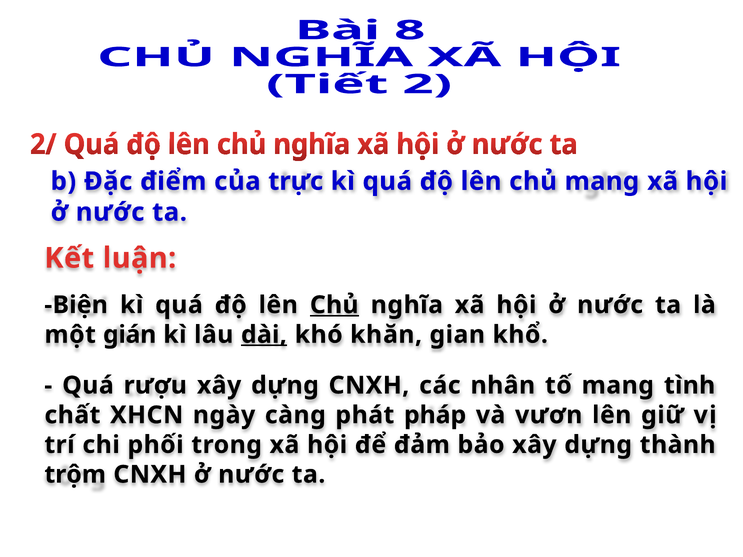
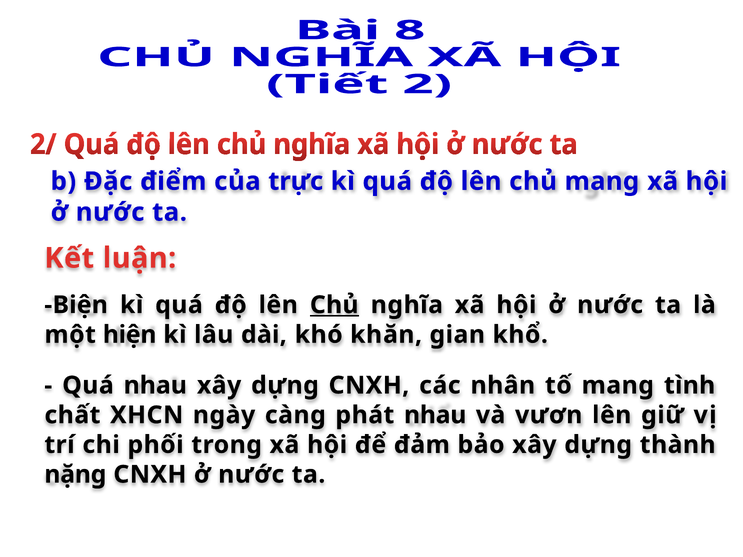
gián: gián -> hiện
dài underline: present -> none
Quá rượu: rượu -> nhau
phát pháp: pháp -> nhau
trộm: trộm -> nặng
